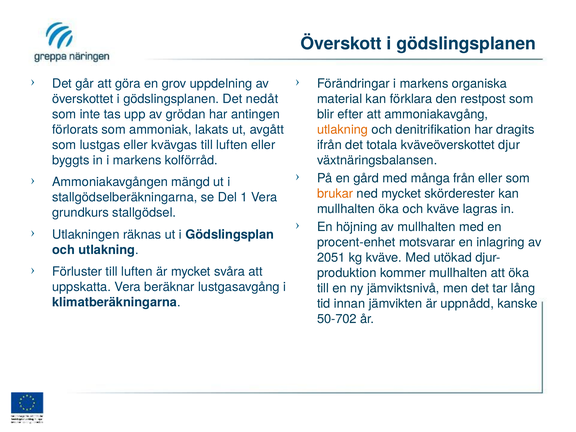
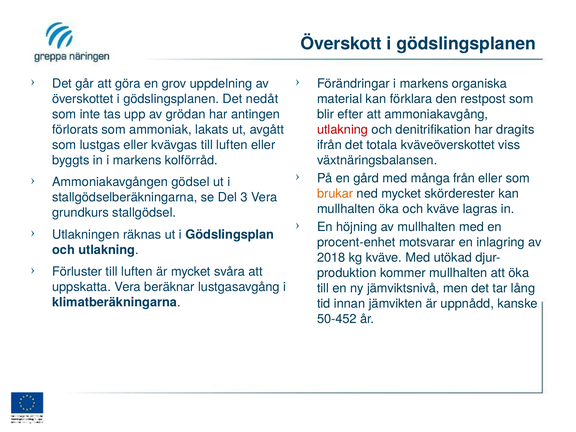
utlakning at (343, 130) colour: orange -> red
djur: djur -> viss
mängd: mängd -> gödsel
1: 1 -> 3
2051: 2051 -> 2018
50-702: 50-702 -> 50-452
